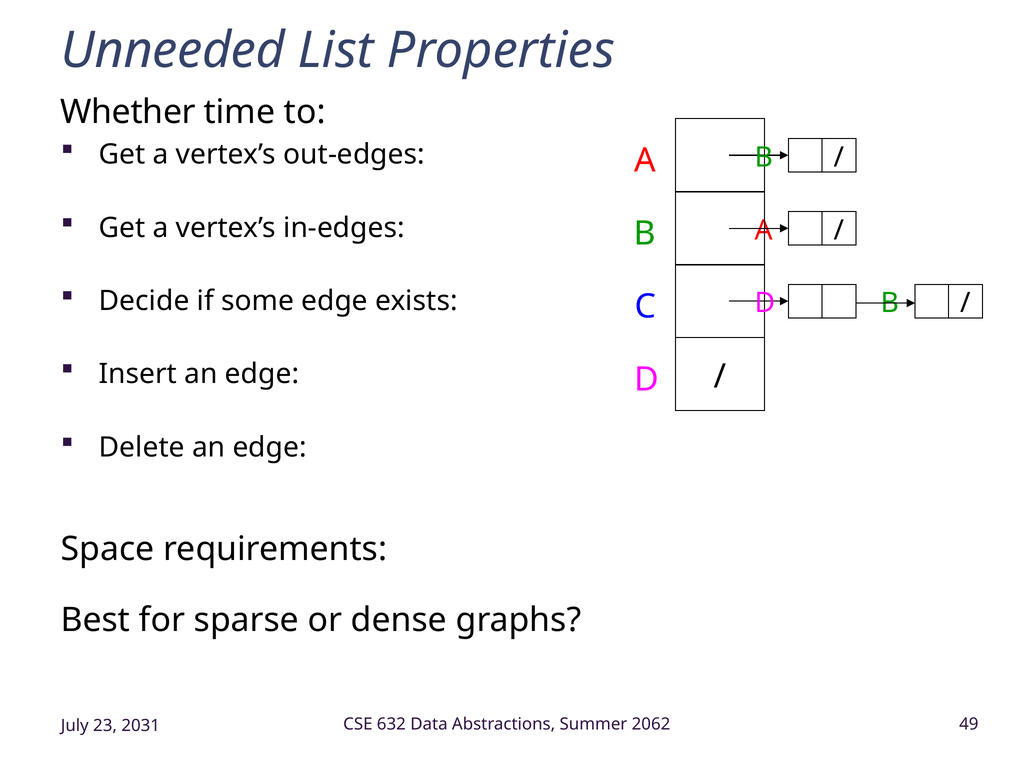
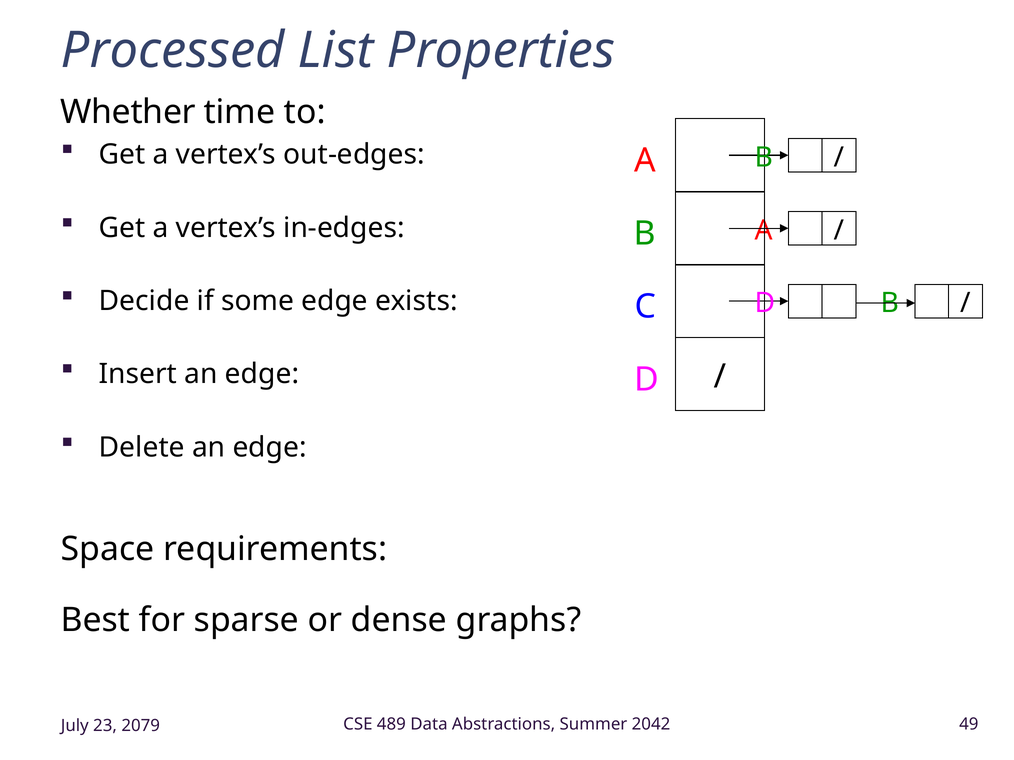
Unneeded: Unneeded -> Processed
632: 632 -> 489
2062: 2062 -> 2042
2031: 2031 -> 2079
